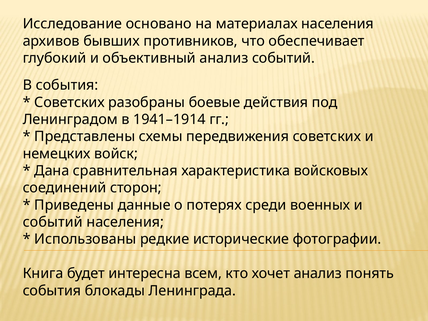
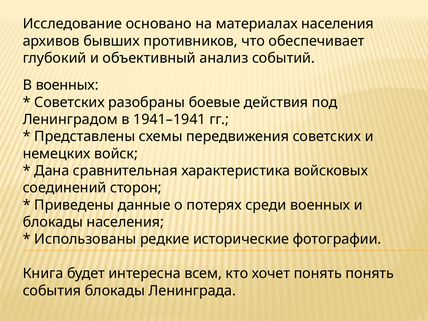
В события: события -> военных
1941–1914: 1941–1914 -> 1941–1941
событий at (53, 222): событий -> блокады
хочет анализ: анализ -> понять
